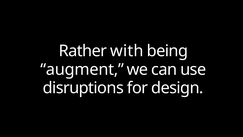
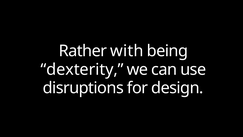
augment: augment -> dexterity
